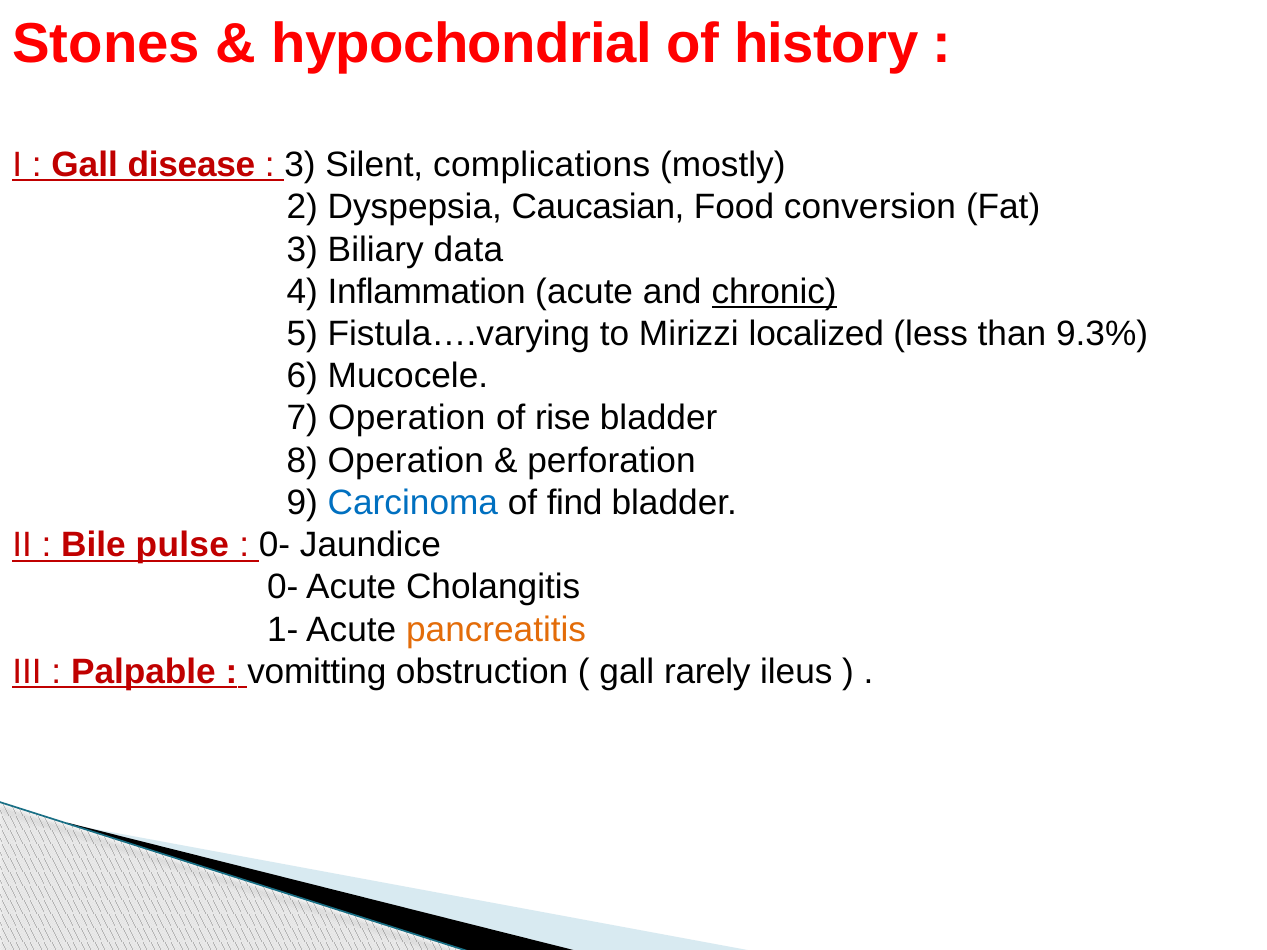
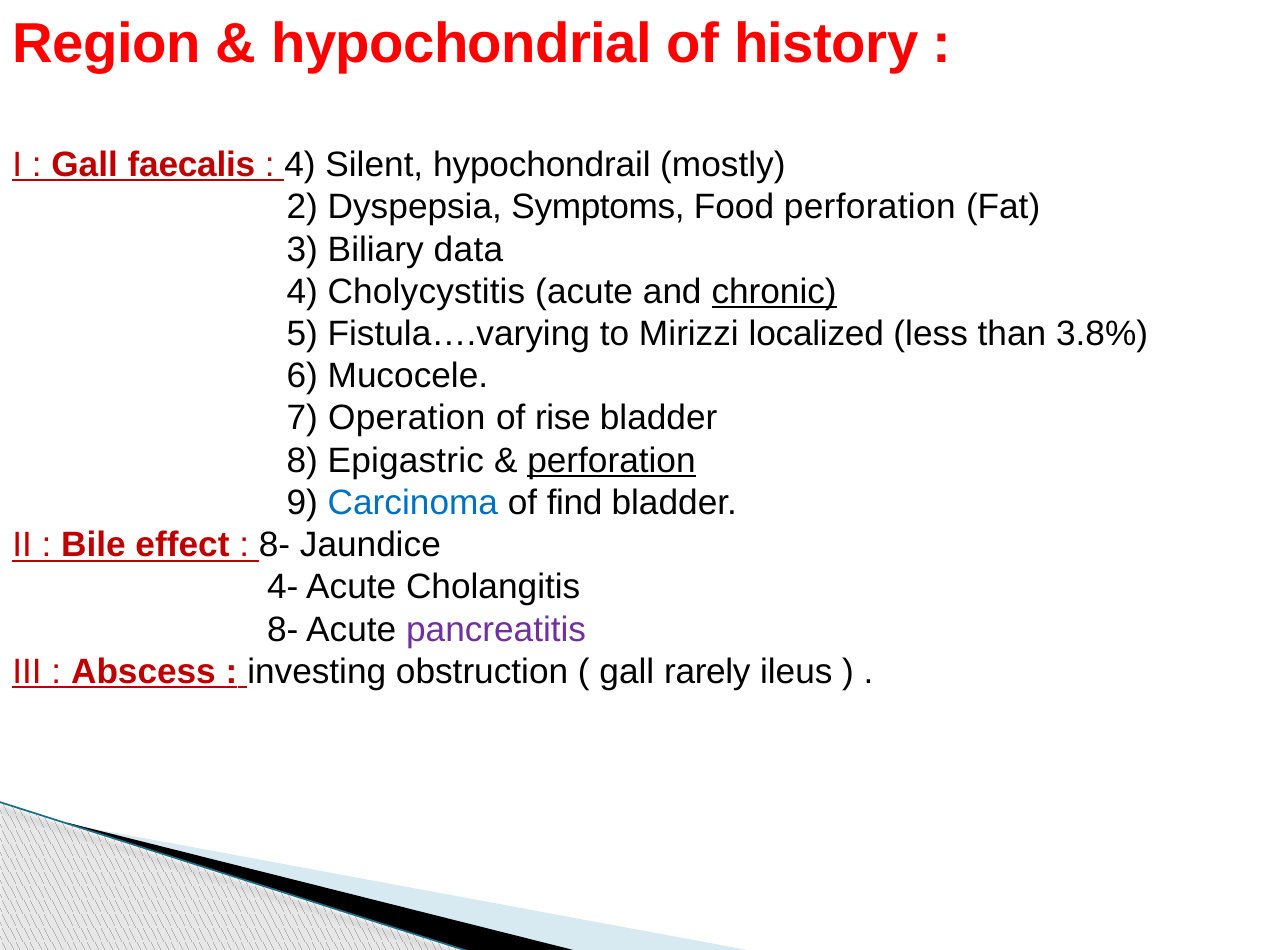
Stones: Stones -> Region
disease: disease -> faecalis
3 at (300, 165): 3 -> 4
complications: complications -> hypochondrail
Caucasian: Caucasian -> Symptoms
Food conversion: conversion -> perforation
Inflammation: Inflammation -> Cholycystitis
9.3%: 9.3% -> 3.8%
8 Operation: Operation -> Epigastric
perforation at (611, 461) underline: none -> present
pulse: pulse -> effect
0- at (274, 545): 0- -> 8-
0- at (283, 587): 0- -> 4-
1- at (283, 630): 1- -> 8-
pancreatitis colour: orange -> purple
Palpable: Palpable -> Abscess
vomitting: vomitting -> investing
